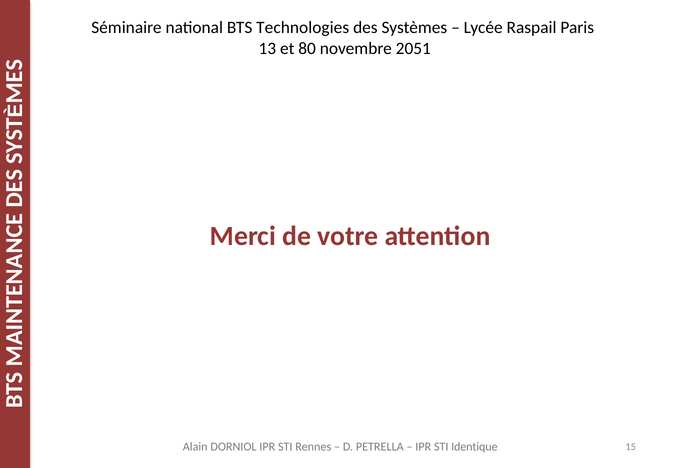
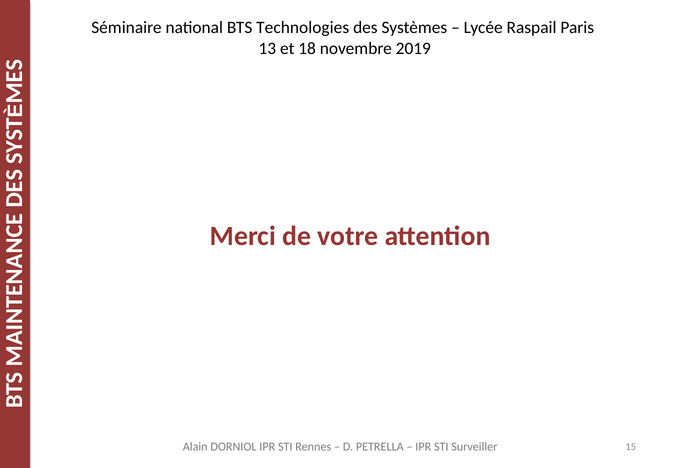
80: 80 -> 18
2051: 2051 -> 2019
Identique: Identique -> Surveiller
